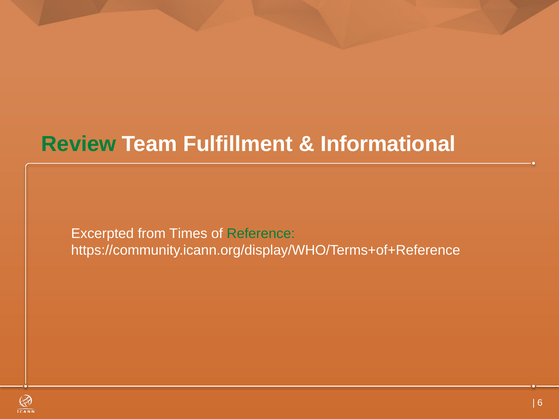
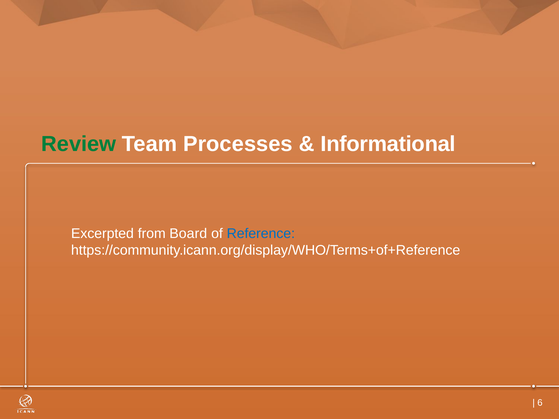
Fulfillment: Fulfillment -> Processes
Times: Times -> Board
Reference colour: green -> blue
